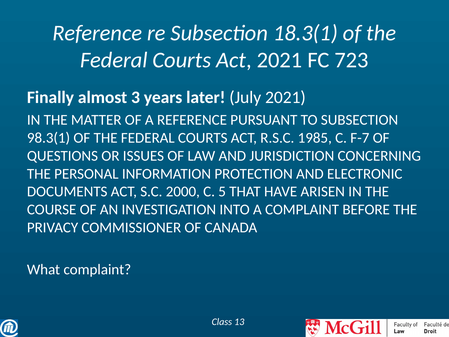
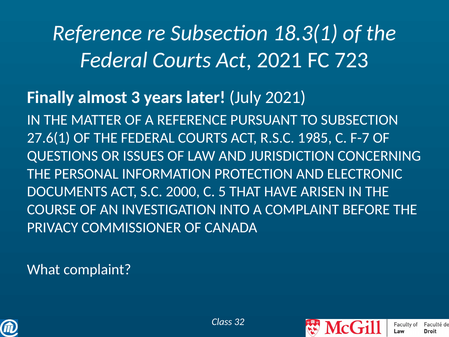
98.3(1: 98.3(1 -> 27.6(1
13: 13 -> 32
